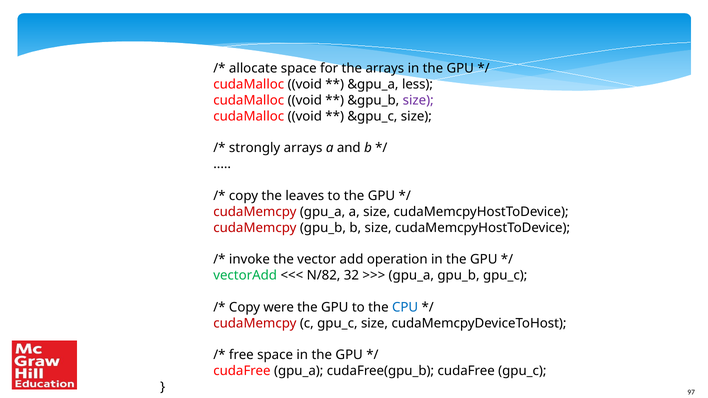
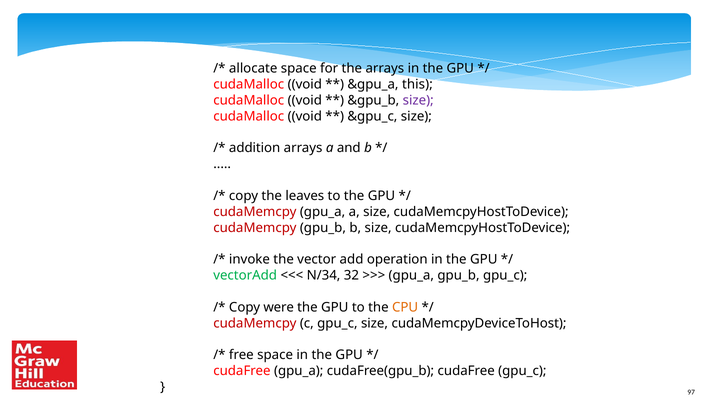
less: less -> this
strongly: strongly -> addition
N/82: N/82 -> N/34
CPU colour: blue -> orange
